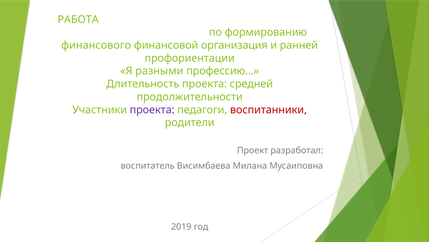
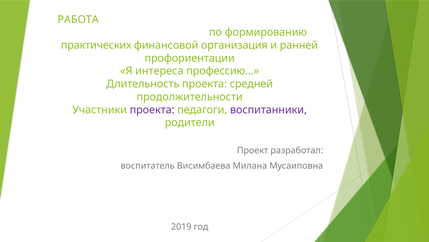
финансового: финансового -> практических
разными: разными -> интереса
воспитанники colour: red -> purple
